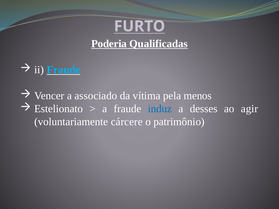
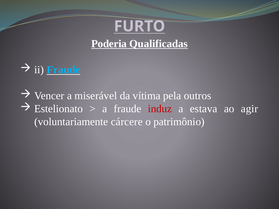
associado: associado -> miserável
menos: menos -> outros
induz colour: blue -> red
desses: desses -> estava
